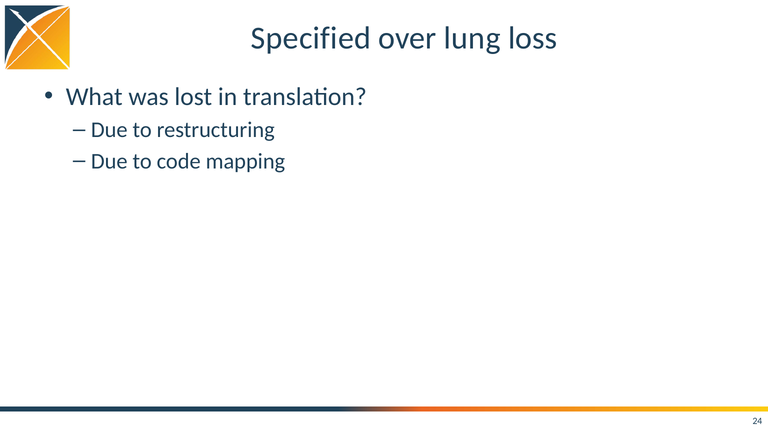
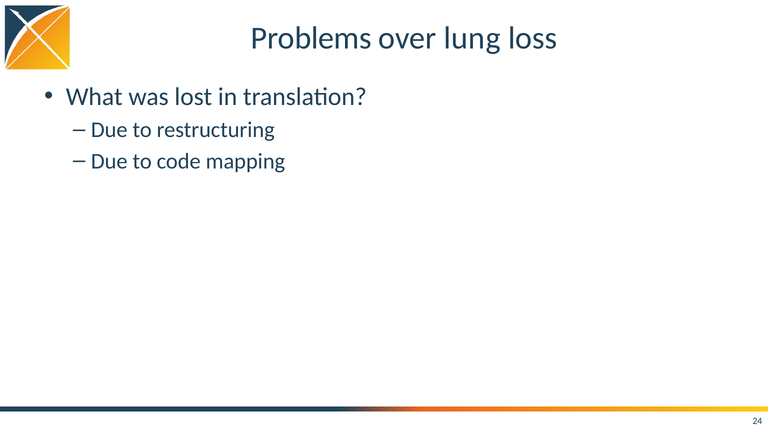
Specified: Specified -> Problems
